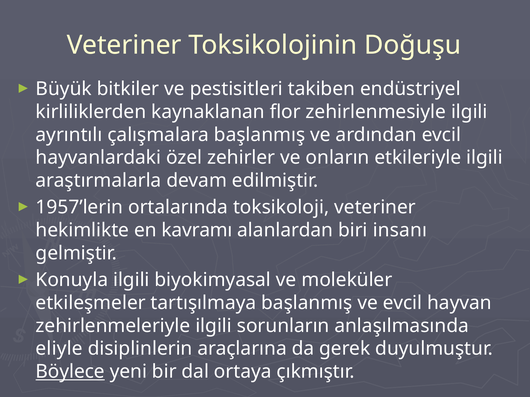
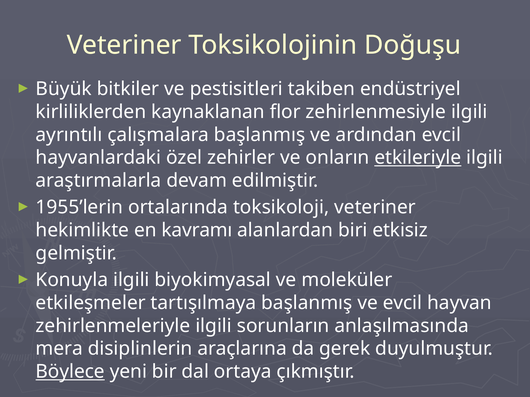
etkileriyle underline: none -> present
1957’lerin: 1957’lerin -> 1955’lerin
insanı: insanı -> etkisiz
eliyle: eliyle -> mera
